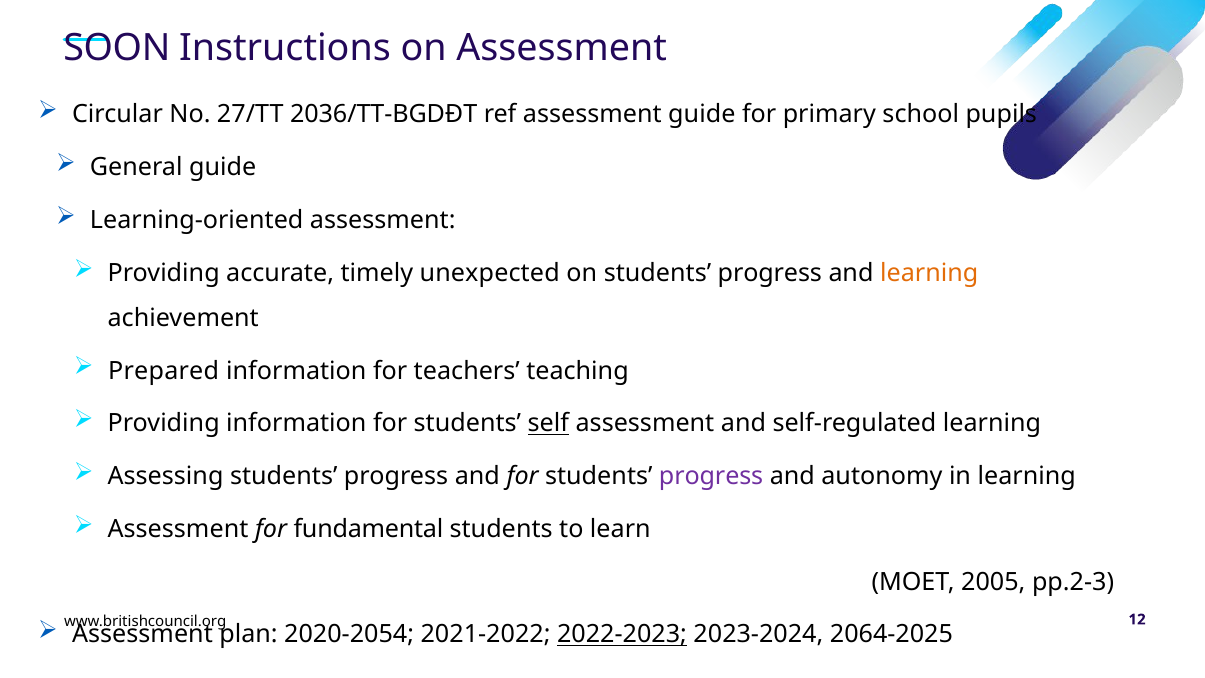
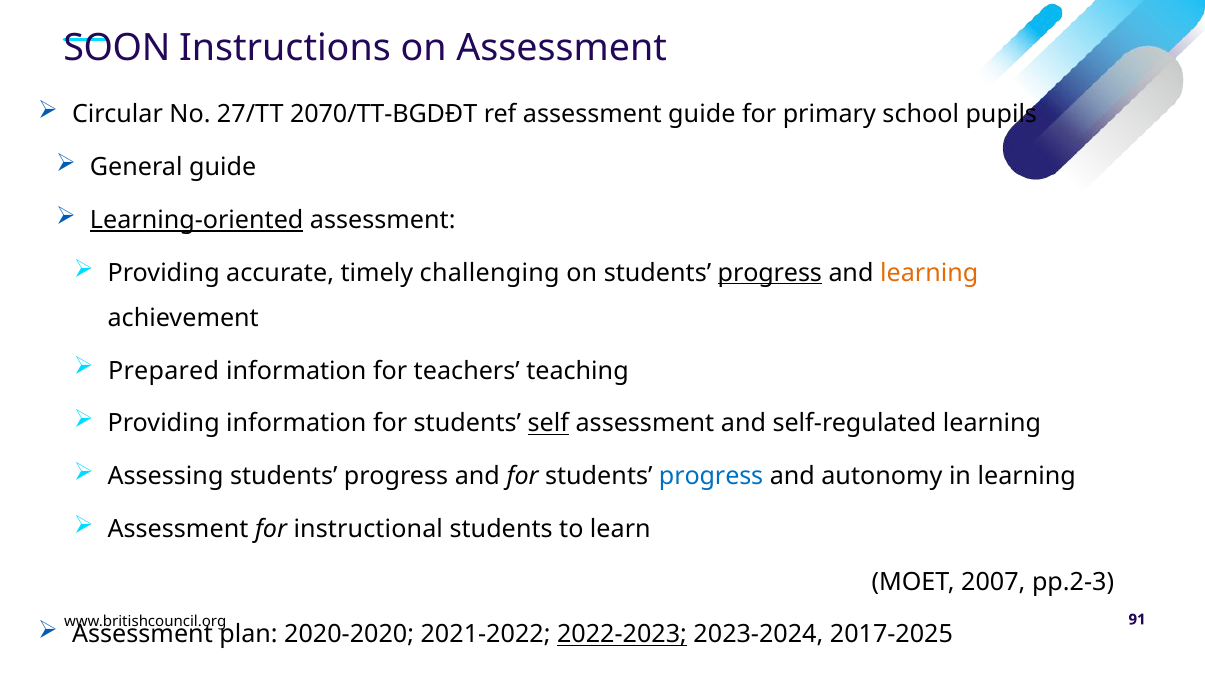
2036/TT-BGDĐT: 2036/TT-BGDĐT -> 2070/TT-BGDĐT
Learning-oriented underline: none -> present
unexpected: unexpected -> challenging
progress at (770, 273) underline: none -> present
progress at (711, 476) colour: purple -> blue
fundamental: fundamental -> instructional
2005: 2005 -> 2007
12: 12 -> 91
2020-2054: 2020-2054 -> 2020-2020
2064-2025: 2064-2025 -> 2017-2025
